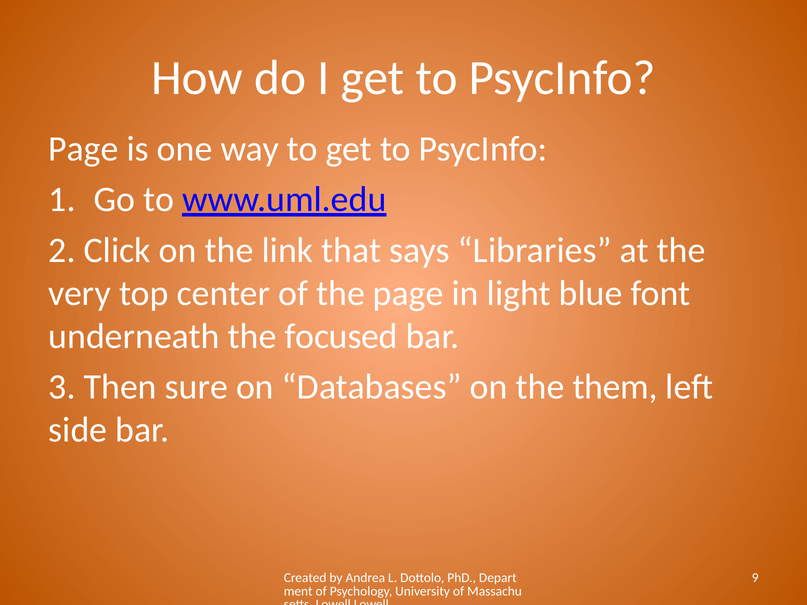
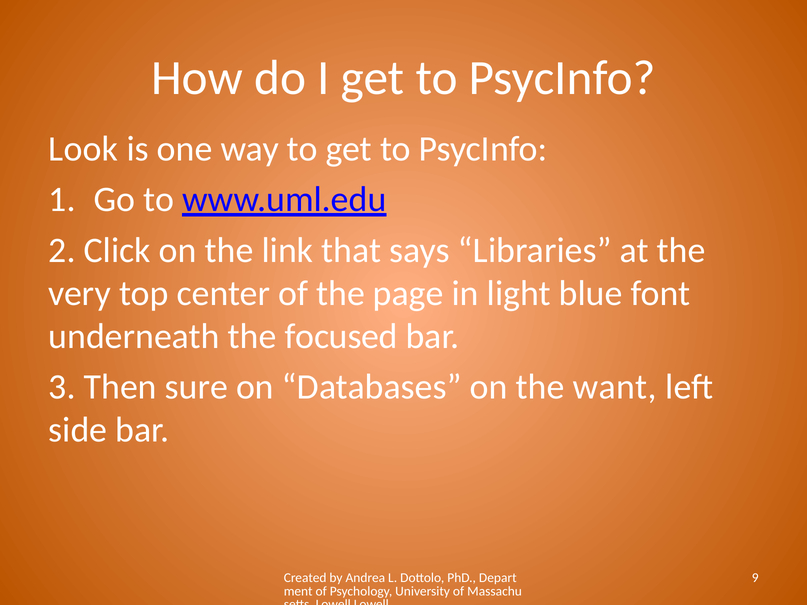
Page at (83, 149): Page -> Look
them: them -> want
